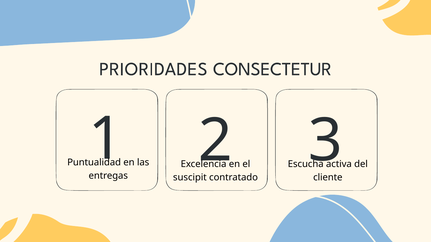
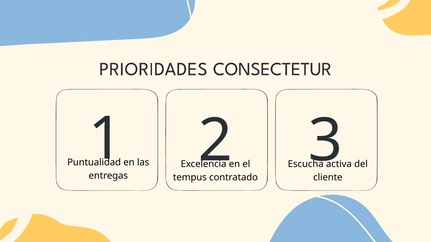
suscipit: suscipit -> tempus
